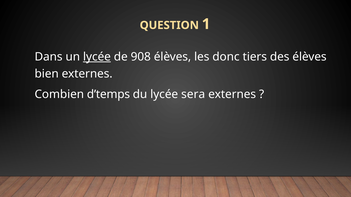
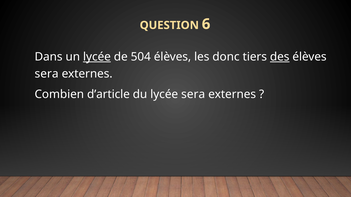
1: 1 -> 6
908: 908 -> 504
des underline: none -> present
bien at (47, 74): bien -> sera
d’temps: d’temps -> d’article
